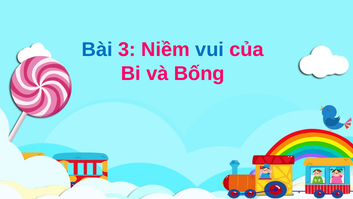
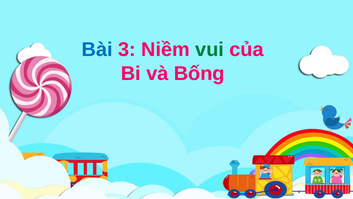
vui colour: blue -> green
